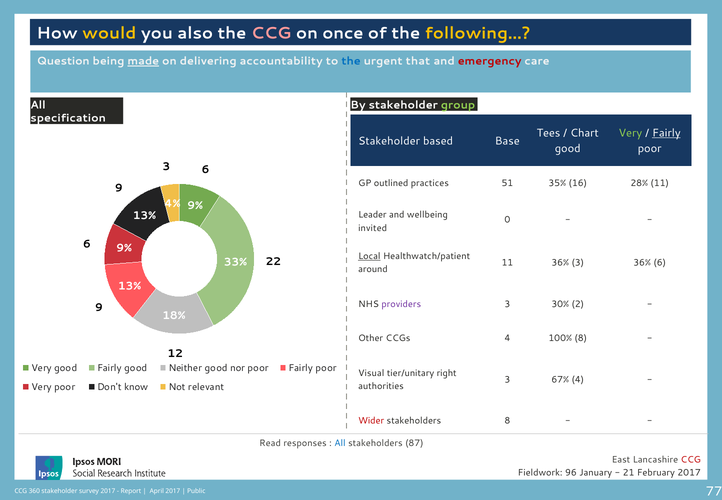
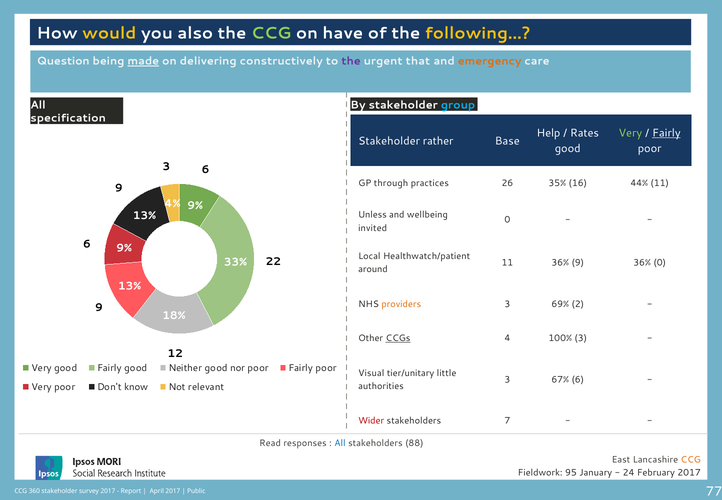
CCG at (271, 33) colour: pink -> light green
once: once -> have
accountability: accountability -> constructively
the at (351, 61) colour: blue -> purple
emergency colour: red -> orange
group colour: light green -> light blue
Tees: Tees -> Help
Chart: Chart -> Rates
based: based -> rather
outlined: outlined -> through
51: 51 -> 26
28%: 28% -> 44%
Leader: Leader -> Unless
Local underline: present -> none
36% 3: 3 -> 9
36% 6: 6 -> 0
providers colour: purple -> orange
30%: 30% -> 69%
CCGs underline: none -> present
100% 8: 8 -> 3
right: right -> little
67% 4: 4 -> 6
stakeholders 8: 8 -> 7
87: 87 -> 88
CCG at (691, 460) colour: red -> orange
96: 96 -> 95
21: 21 -> 24
